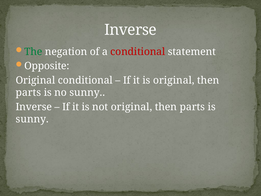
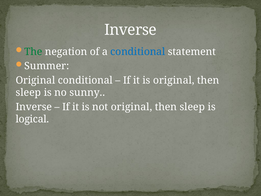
conditional at (138, 52) colour: red -> blue
Opposite: Opposite -> Summer
parts at (28, 93): parts -> sleep
parts at (192, 107): parts -> sleep
sunny at (32, 119): sunny -> logical
